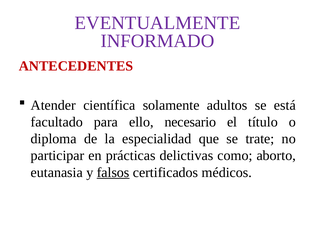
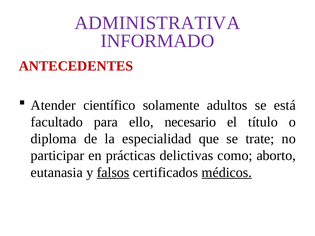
EVENTUALMENTE: EVENTUALMENTE -> ADMINISTRATIVA
científica: científica -> científico
médicos underline: none -> present
